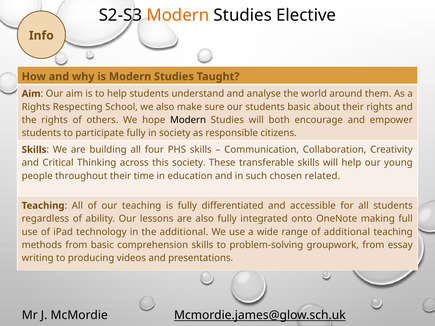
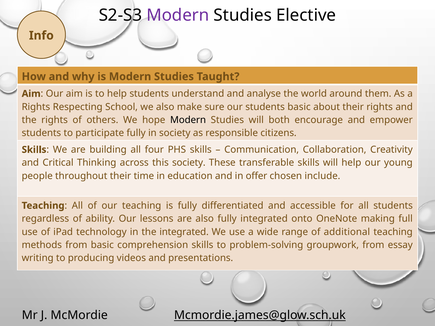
Modern at (178, 15) colour: orange -> purple
such: such -> offer
related: related -> include
the additional: additional -> integrated
